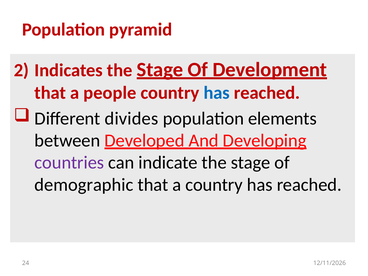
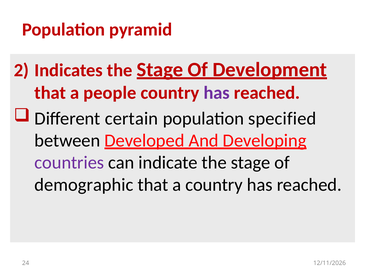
has at (217, 93) colour: blue -> purple
divides: divides -> certain
elements: elements -> specified
